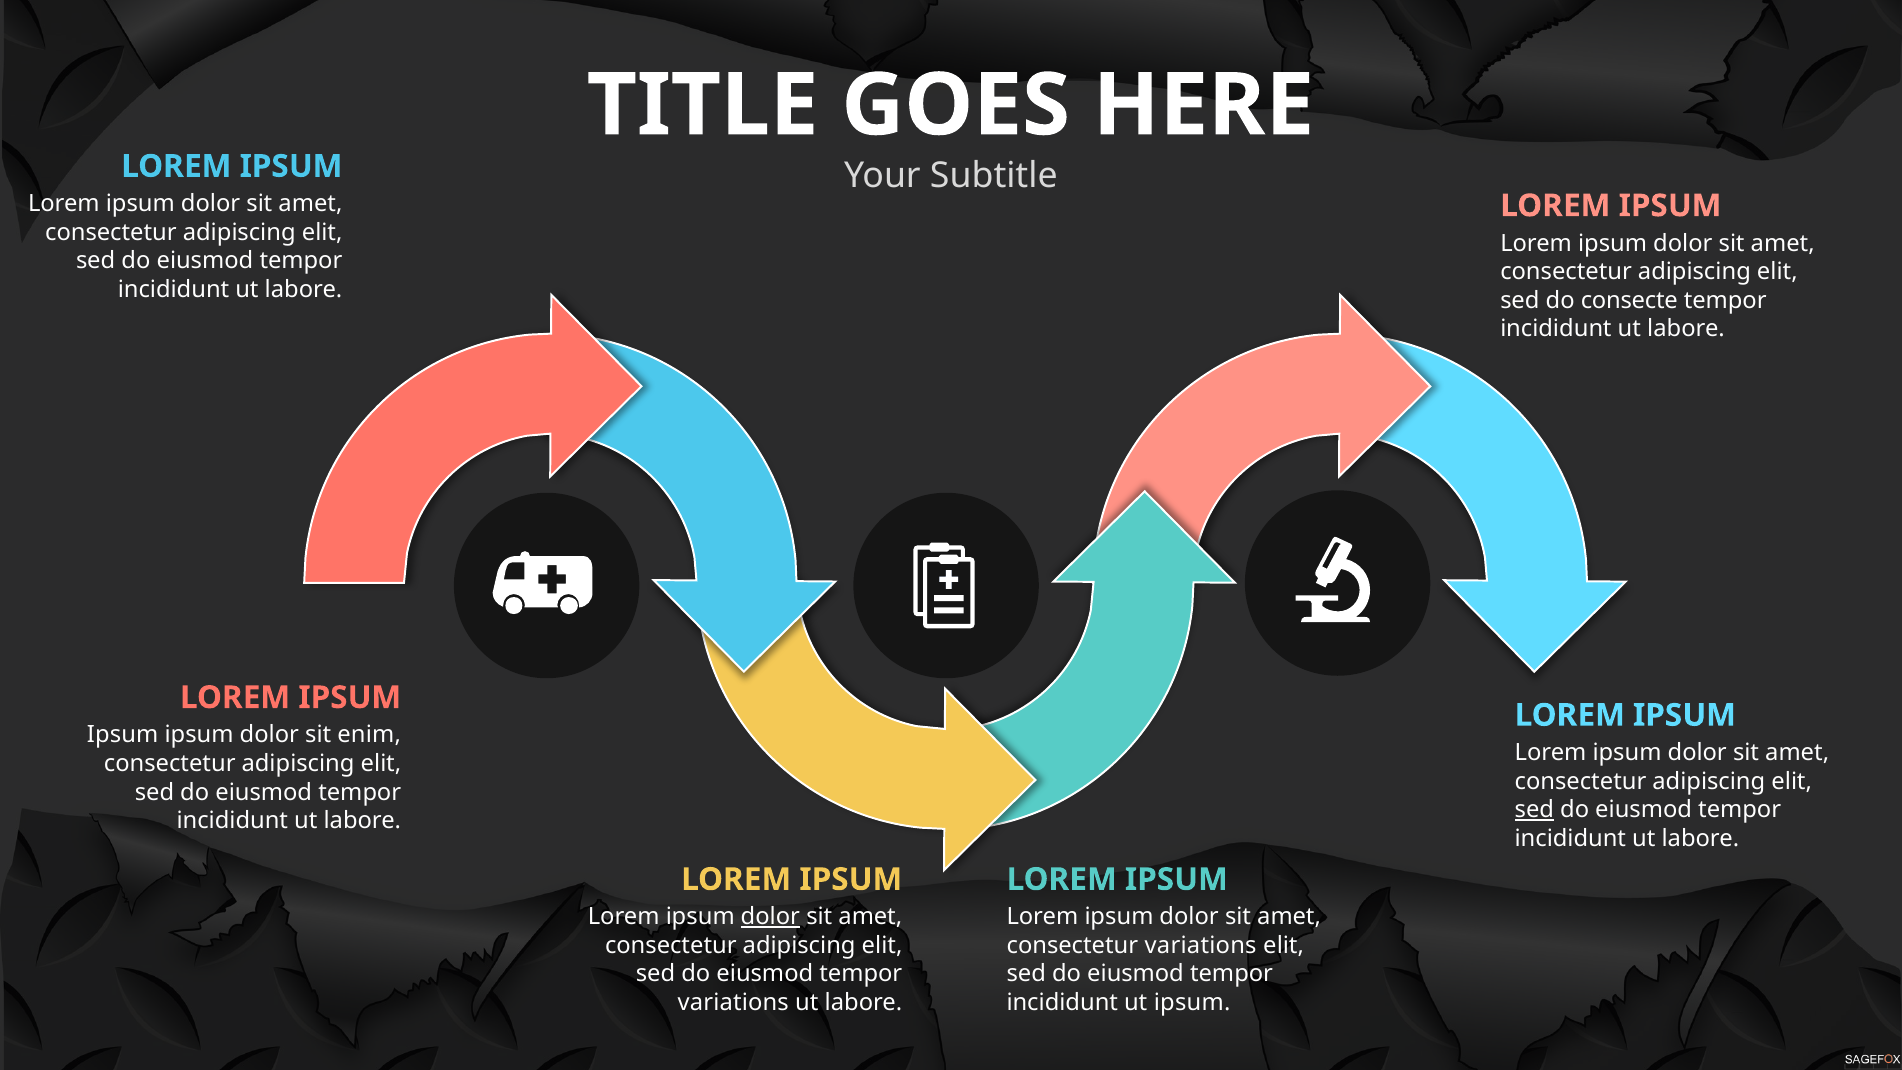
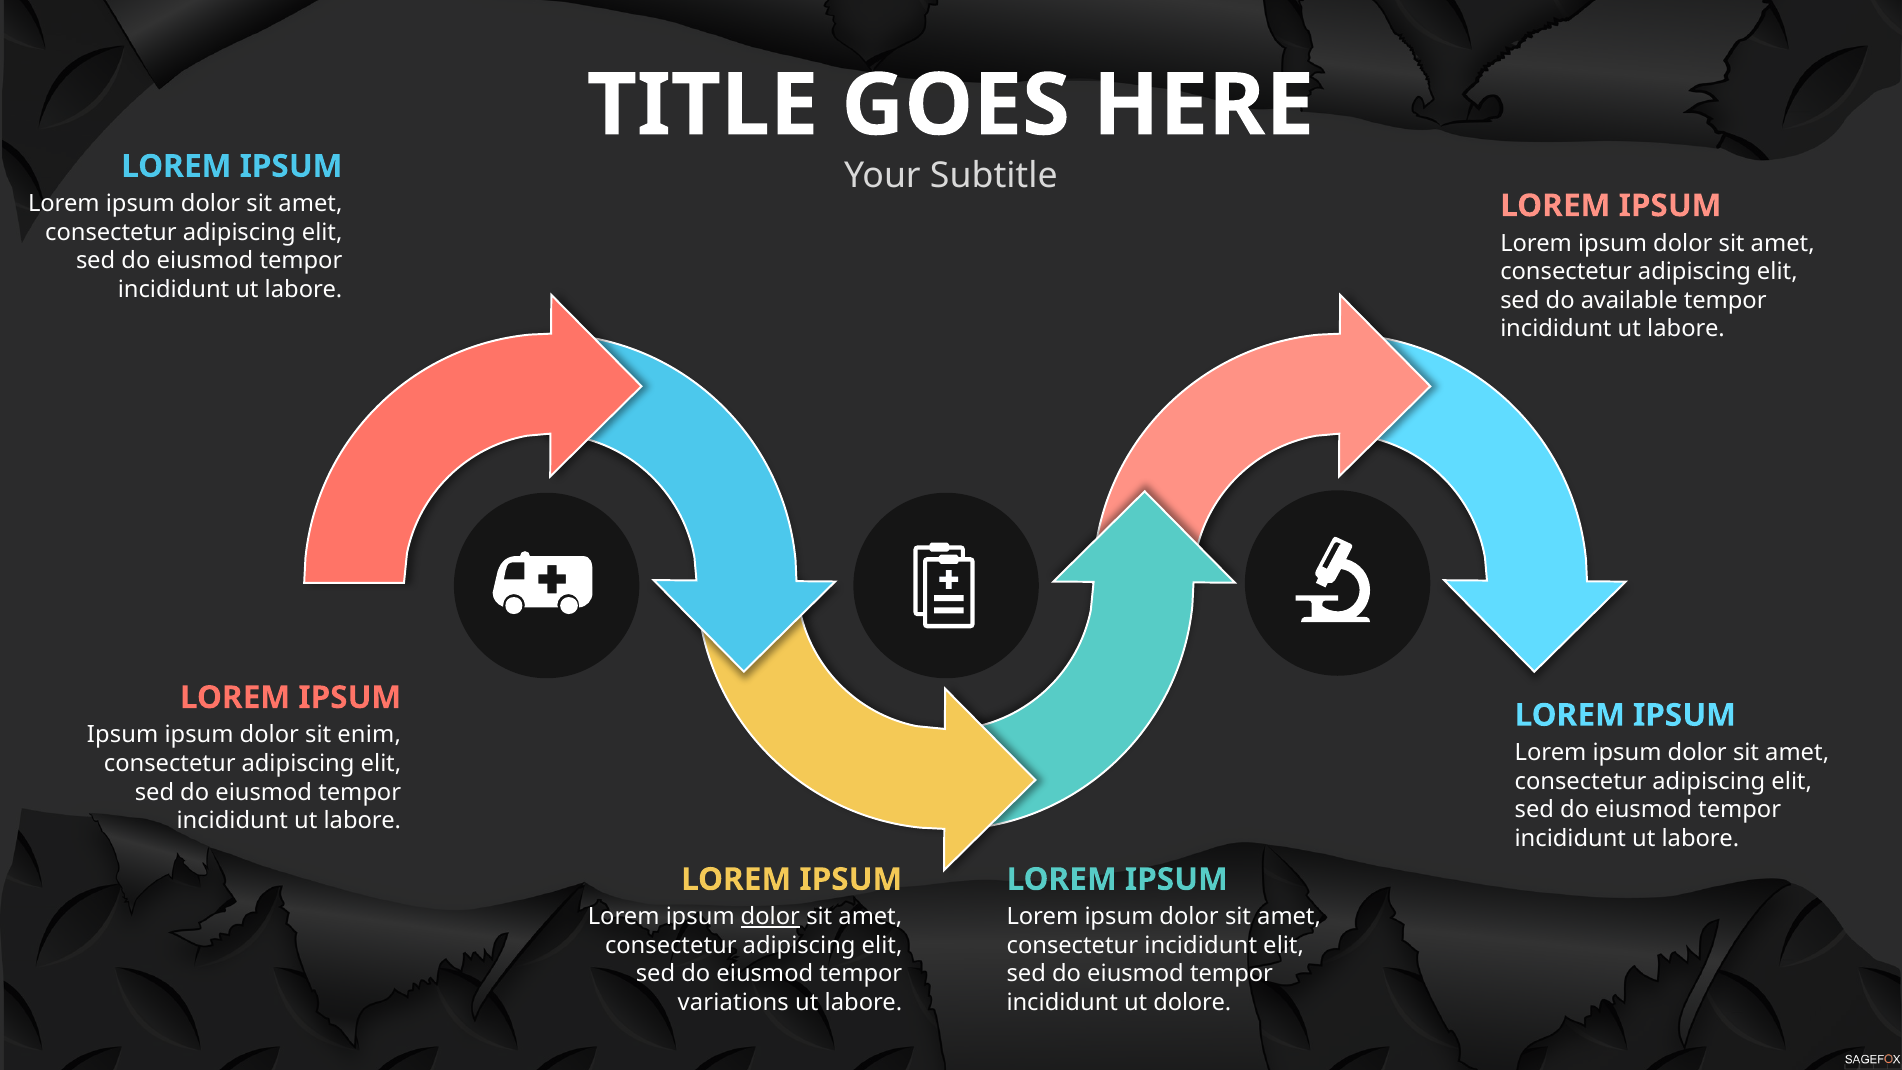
consecte: consecte -> available
sed at (1534, 810) underline: present -> none
consectetur variations: variations -> incididunt
ut ipsum: ipsum -> dolore
